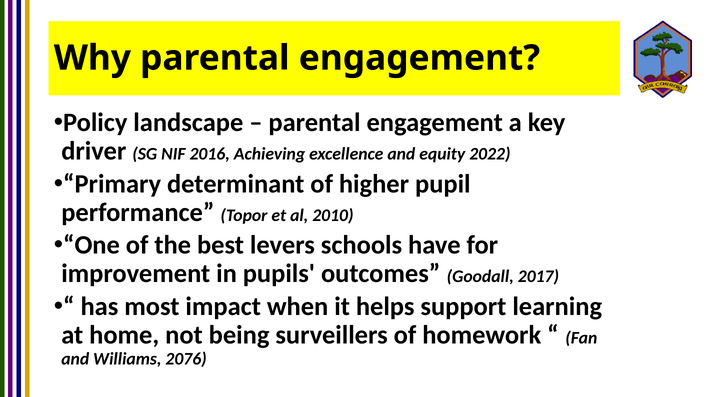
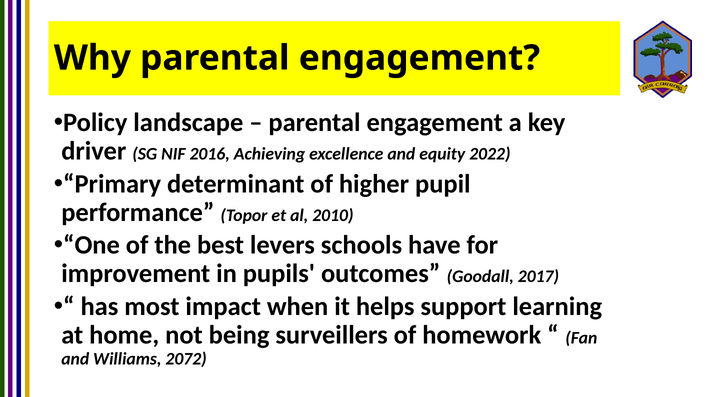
2076: 2076 -> 2072
